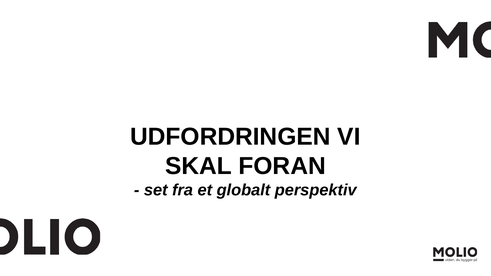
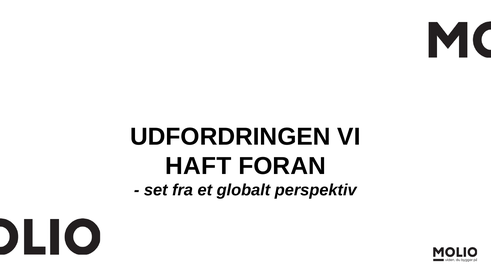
SKAL: SKAL -> HAFT
